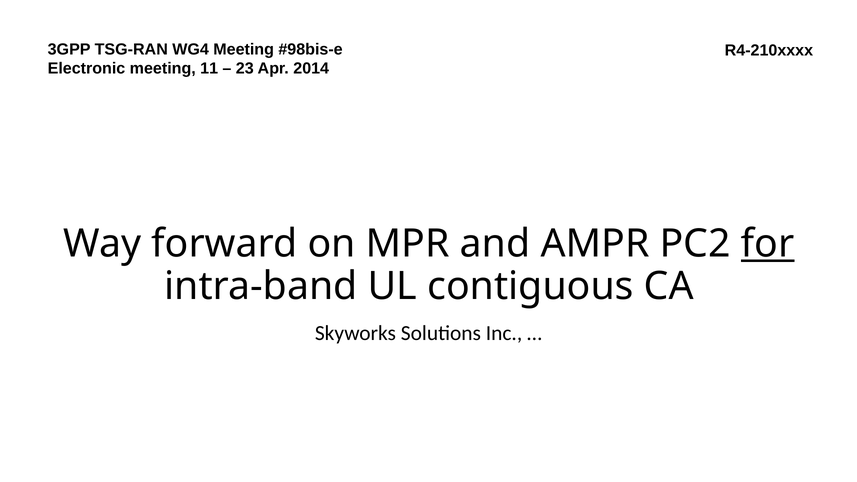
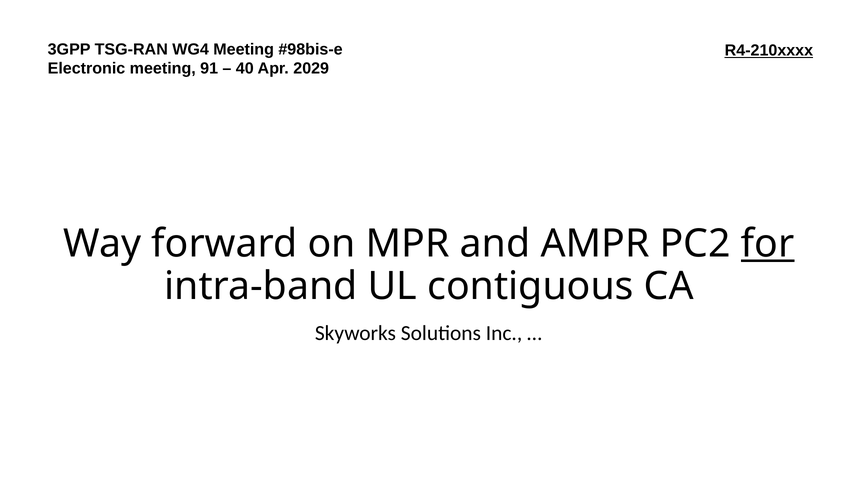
R4-210xxxx underline: none -> present
11: 11 -> 91
23: 23 -> 40
2014: 2014 -> 2029
